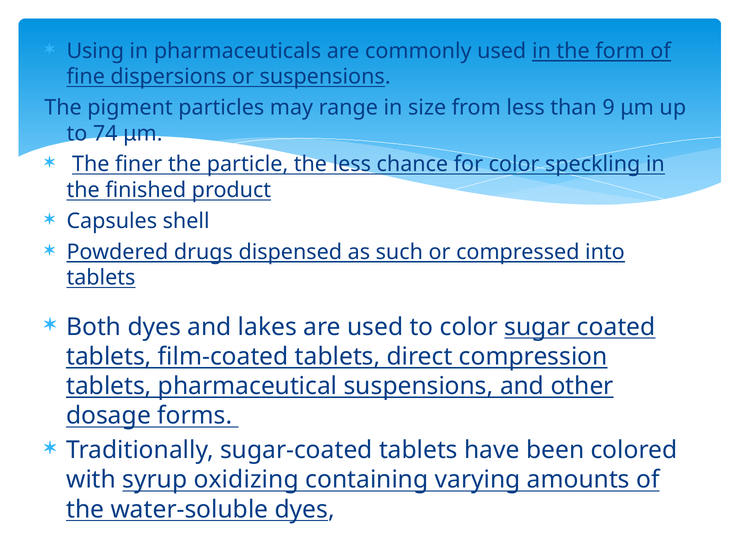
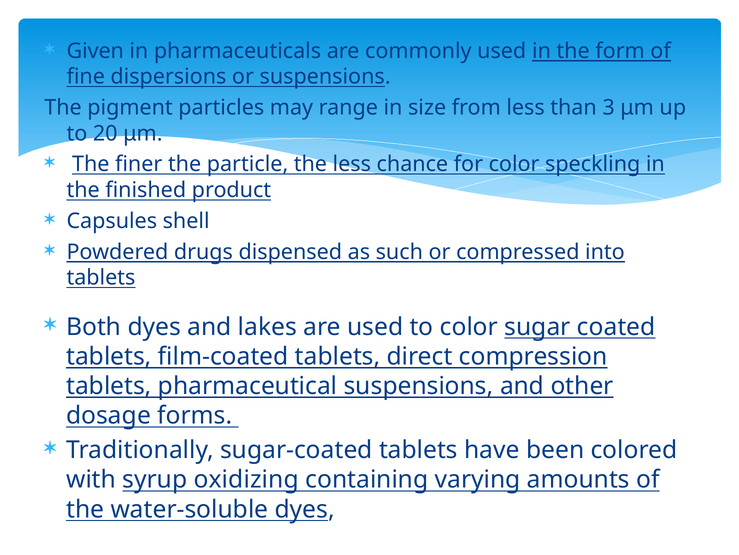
Using: Using -> Given
9: 9 -> 3
74: 74 -> 20
